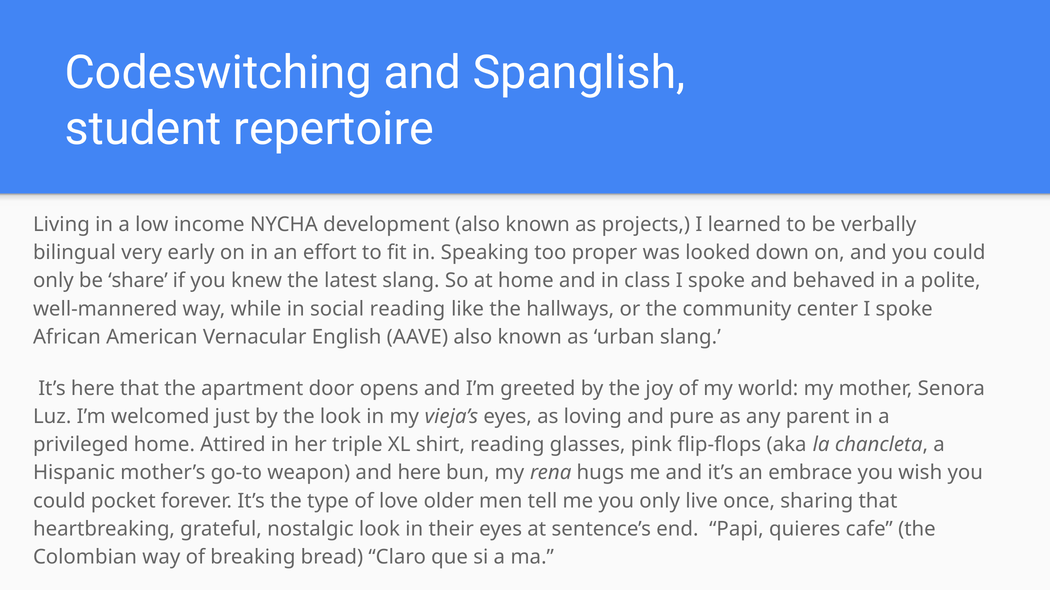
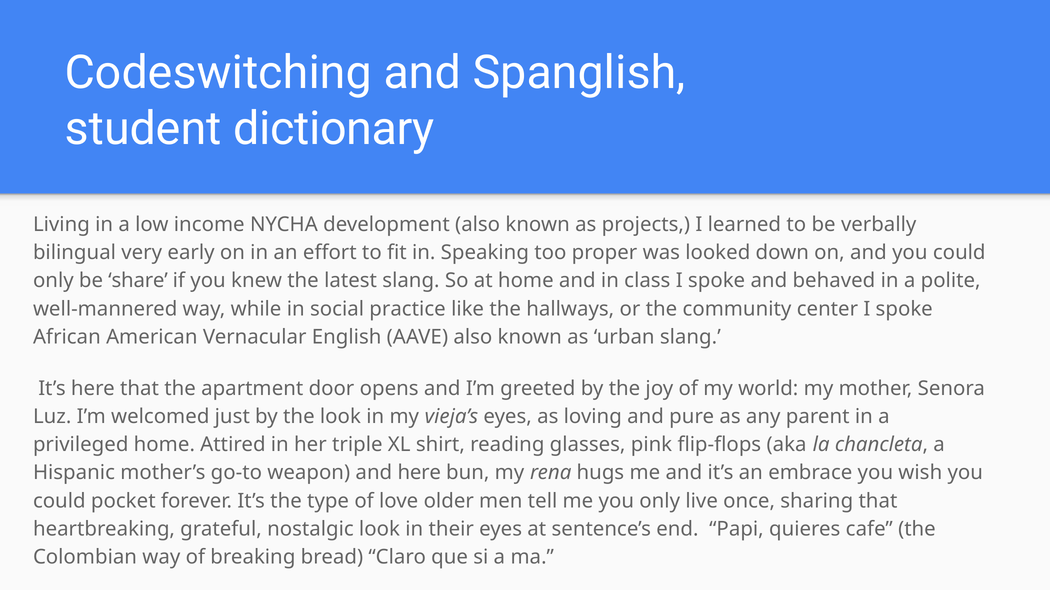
repertoire: repertoire -> dictionary
social reading: reading -> practice
